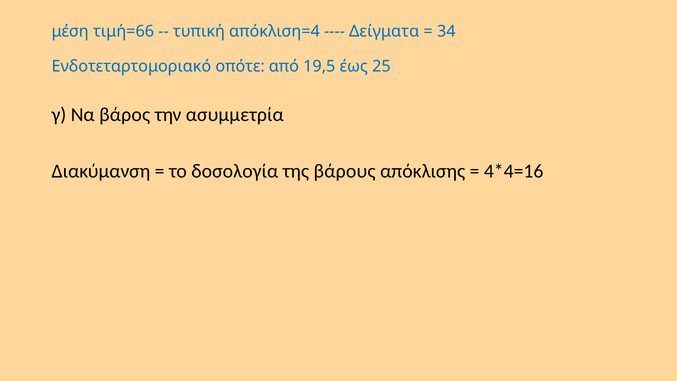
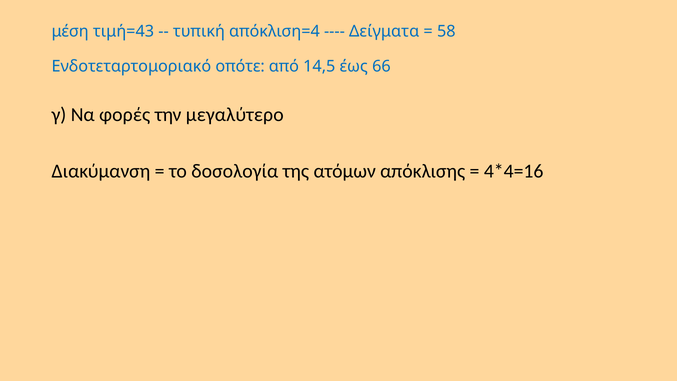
τιμή=66: τιμή=66 -> τιμή=43
34: 34 -> 58
19,5: 19,5 -> 14,5
25: 25 -> 66
βάρος: βάρος -> φορές
ασυμμετρία: ασυμμετρία -> μεγαλύτερο
βάρους: βάρους -> ατόμων
